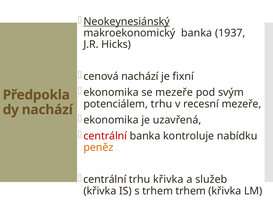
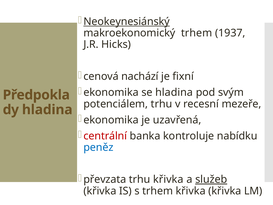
makroekonomický banka: banka -> trhem
se mezeře: mezeře -> hladina
nachází at (47, 110): nachází -> hladina
peněz colour: orange -> blue
centrální at (105, 179): centrální -> převzata
služeb underline: none -> present
trhem trhem: trhem -> křivka
